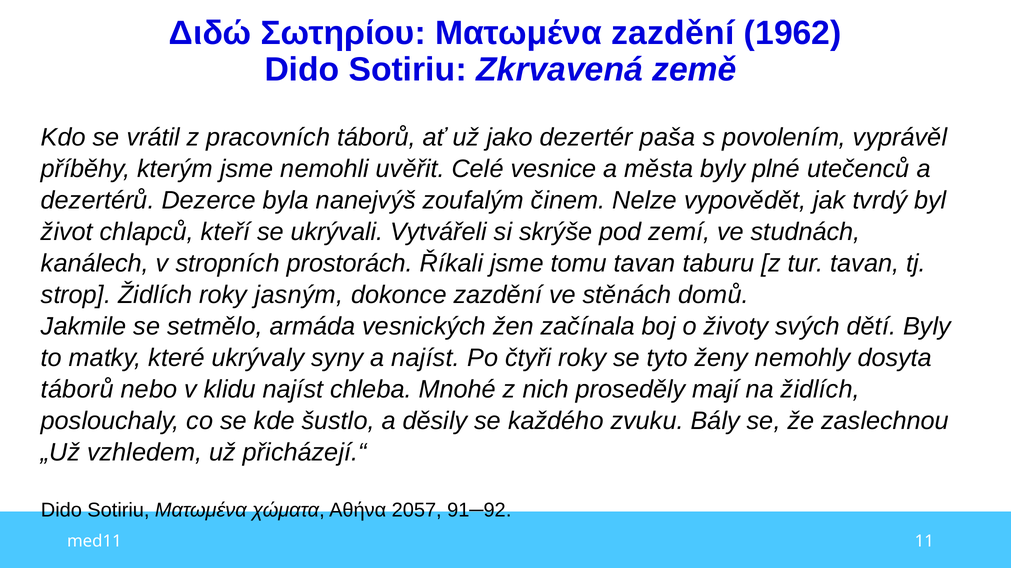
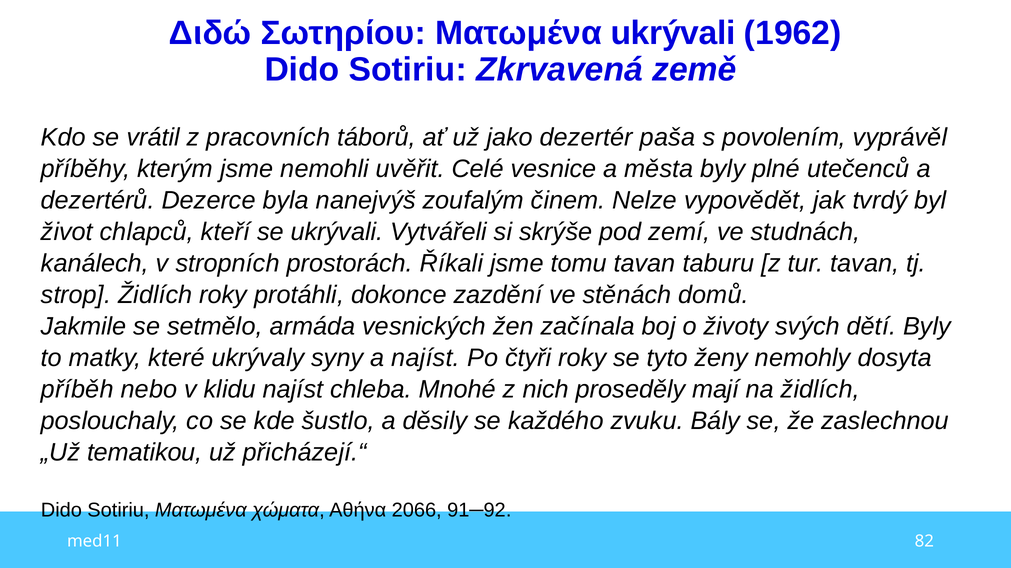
Ματωμένα zazdění: zazdění -> ukrývali
jasným: jasným -> protáhli
táborů at (77, 390): táborů -> příběh
vzhledem: vzhledem -> tematikou
2057: 2057 -> 2066
11: 11 -> 82
